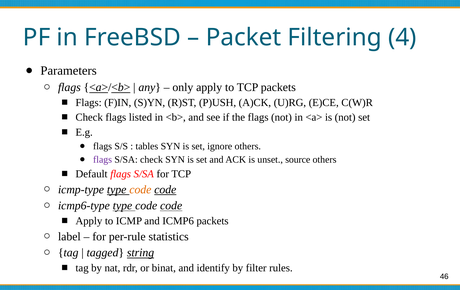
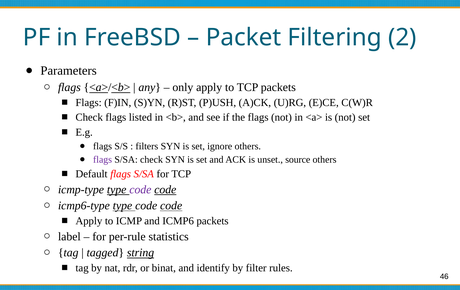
4: 4 -> 2
tables: tables -> filters
code at (140, 189) colour: orange -> purple
